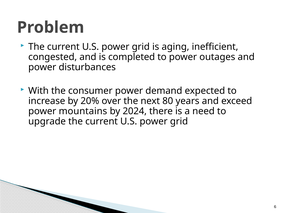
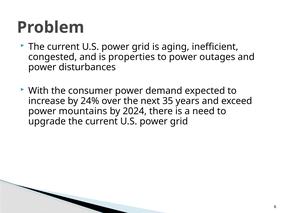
completed: completed -> properties
20%: 20% -> 24%
80: 80 -> 35
